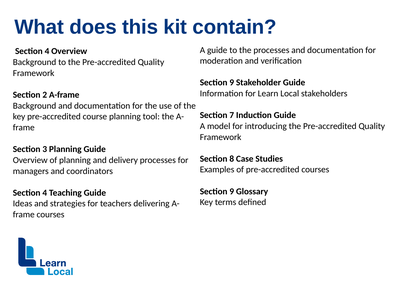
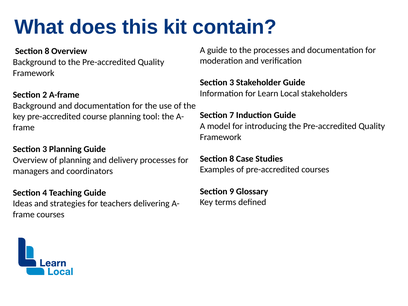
4 at (47, 51): 4 -> 8
9 at (232, 83): 9 -> 3
